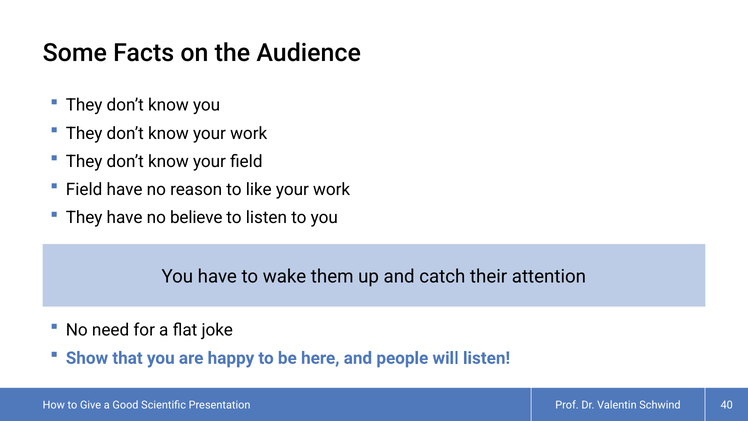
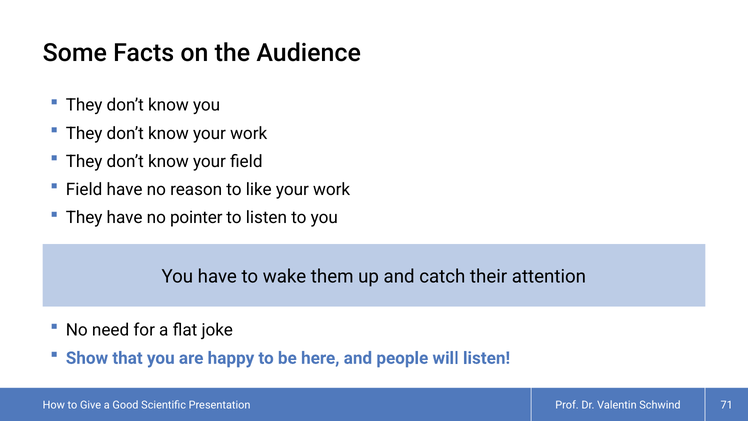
believe: believe -> pointer
40: 40 -> 71
